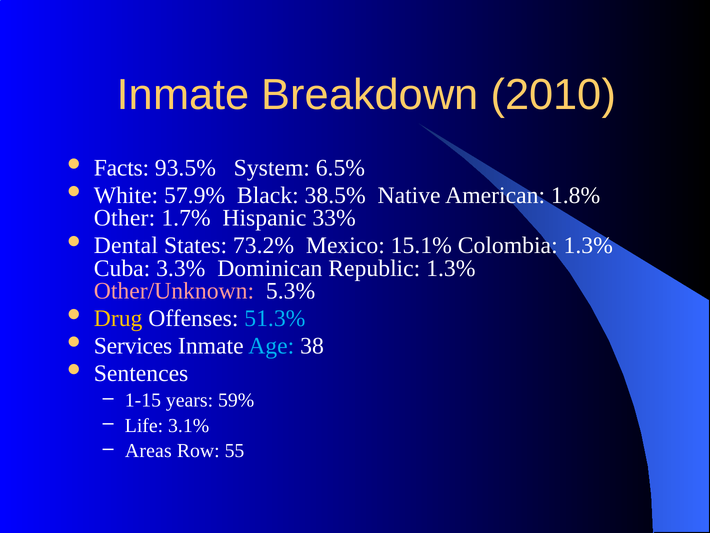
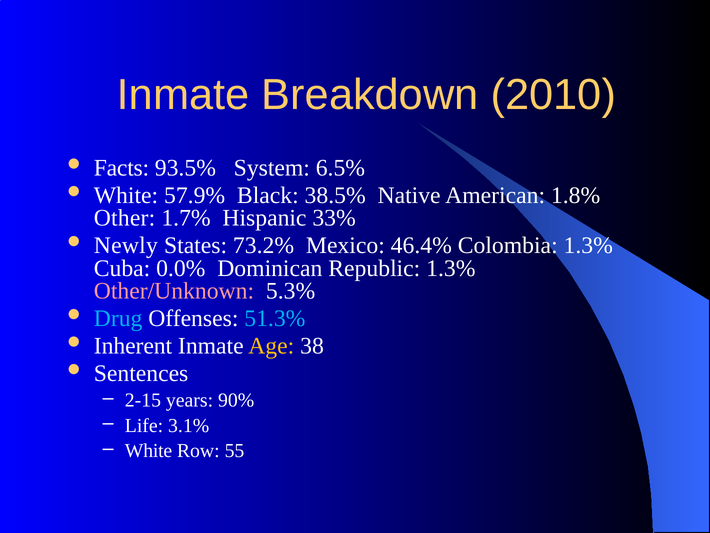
Dental: Dental -> Newly
15.1%: 15.1% -> 46.4%
3.3%: 3.3% -> 0.0%
Drug colour: yellow -> light blue
Services: Services -> Inherent
Age colour: light blue -> yellow
1-15: 1-15 -> 2-15
59%: 59% -> 90%
Areas at (148, 451): Areas -> White
